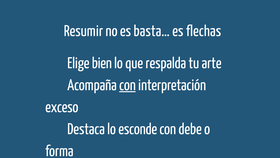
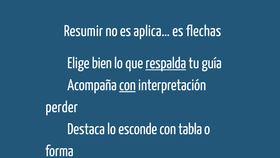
basta…: basta… -> aplica…
respalda underline: none -> present
arte: arte -> guía
exceso: exceso -> perder
debe: debe -> tabla
